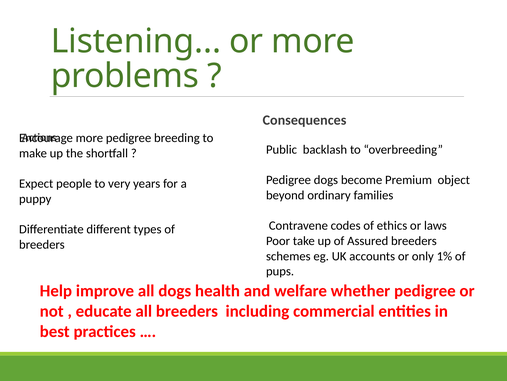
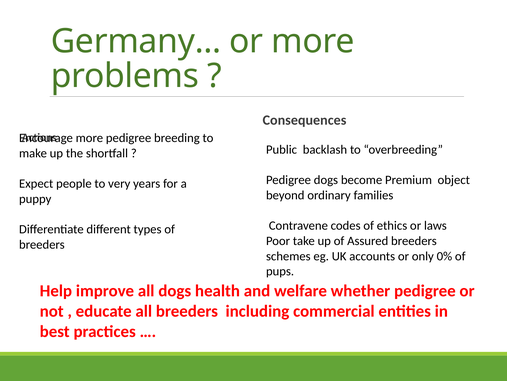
Listening: Listening -> Germany
1%: 1% -> 0%
